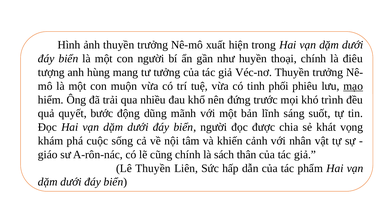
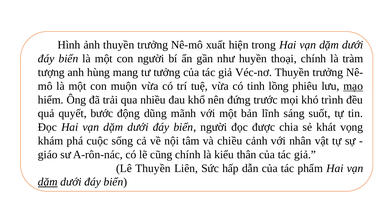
điêu: điêu -> tràm
phối: phối -> lồng
khiến: khiến -> chiều
sách: sách -> kiểu
dặm at (48, 182) underline: none -> present
